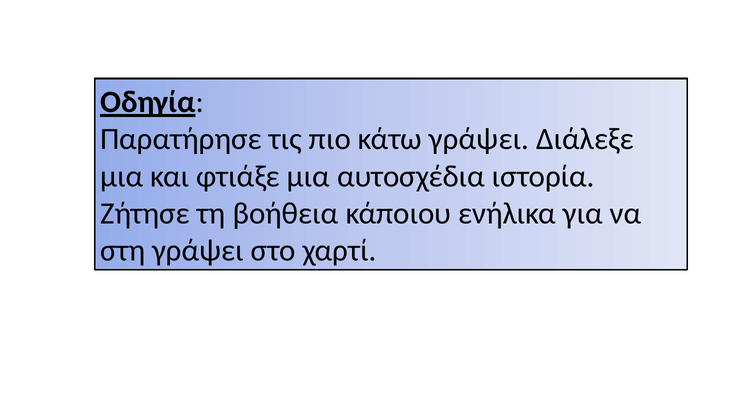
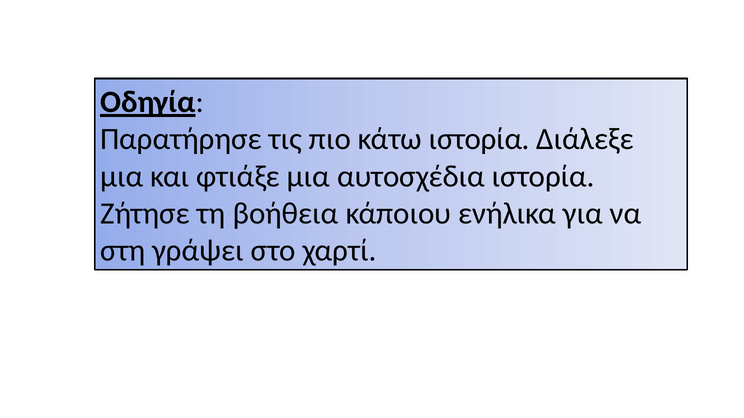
κάτω γράψει: γράψει -> ιστορία
